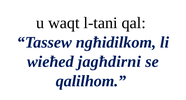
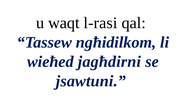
l-tani: l-tani -> l-rasi
qalilhom: qalilhom -> jsawtuni
